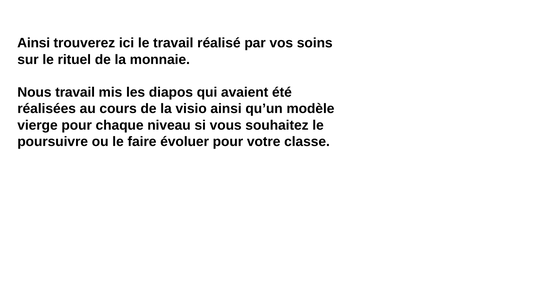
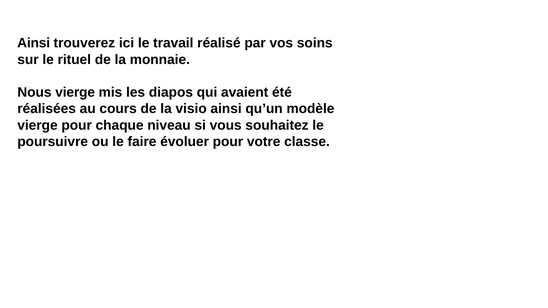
Nous travail: travail -> vierge
